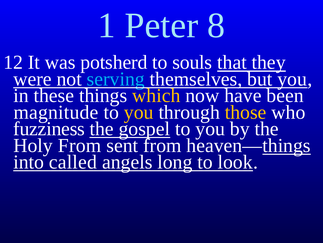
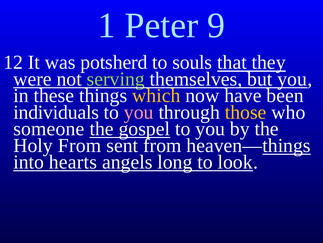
8: 8 -> 9
serving colour: light blue -> light green
magnitude: magnitude -> individuals
you at (139, 112) colour: yellow -> pink
fuzziness: fuzziness -> someone
called: called -> hearts
